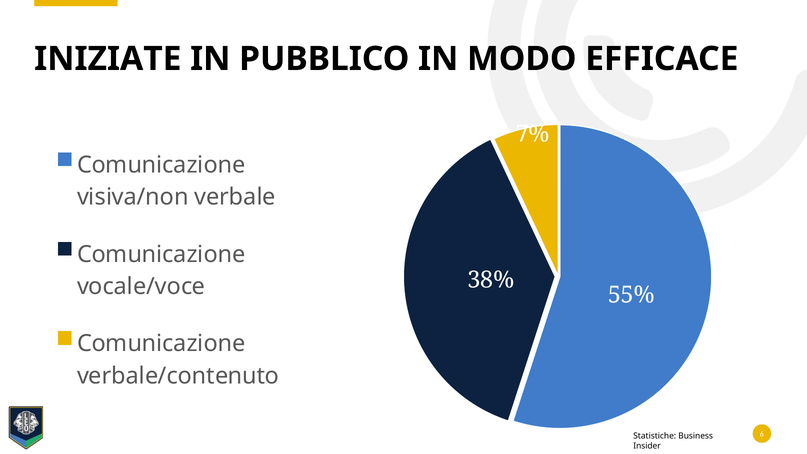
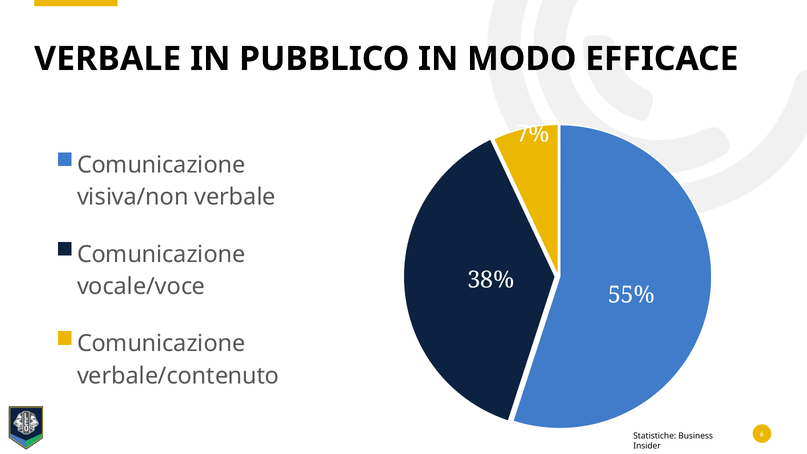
INIZIATE at (108, 59): INIZIATE -> VERBALE
